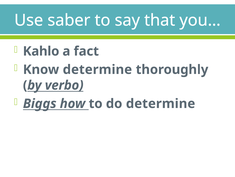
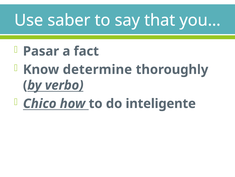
Kahlo: Kahlo -> Pasar
Biggs: Biggs -> Chico
do determine: determine -> inteligente
